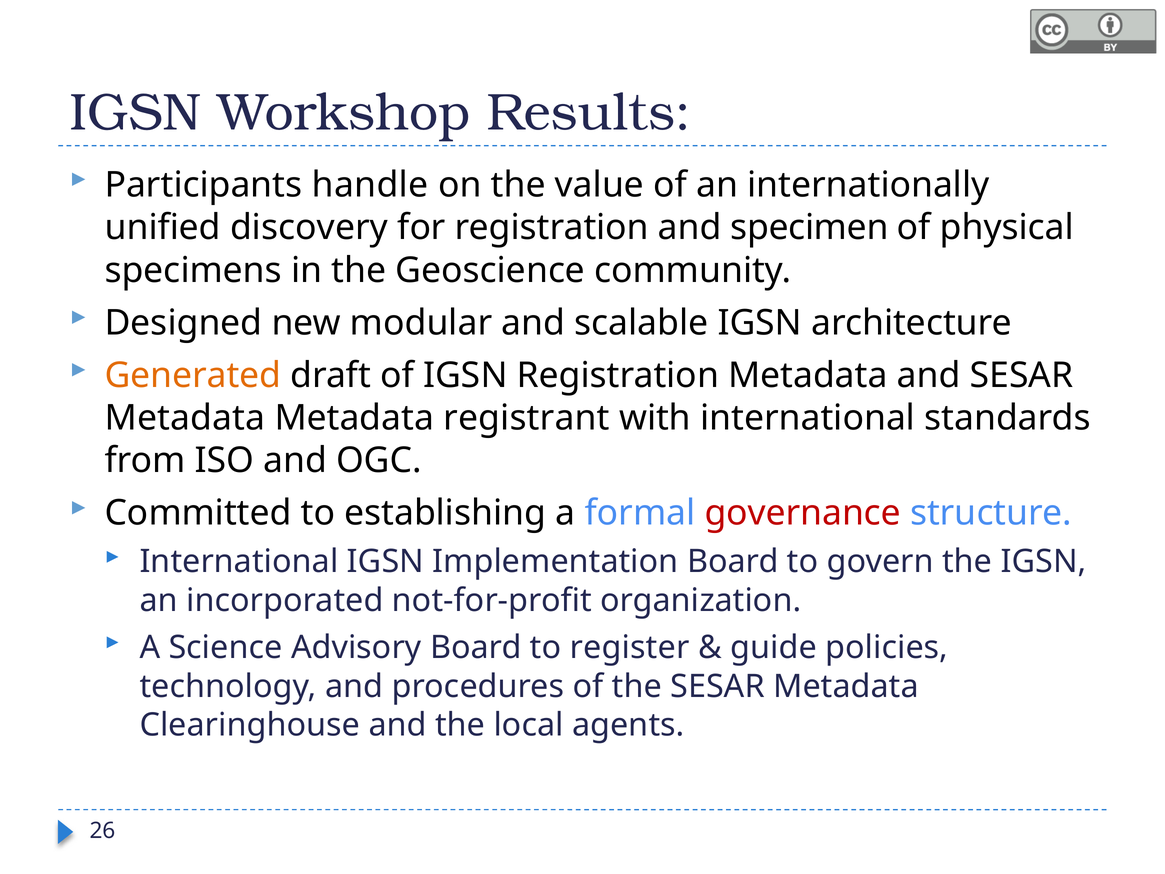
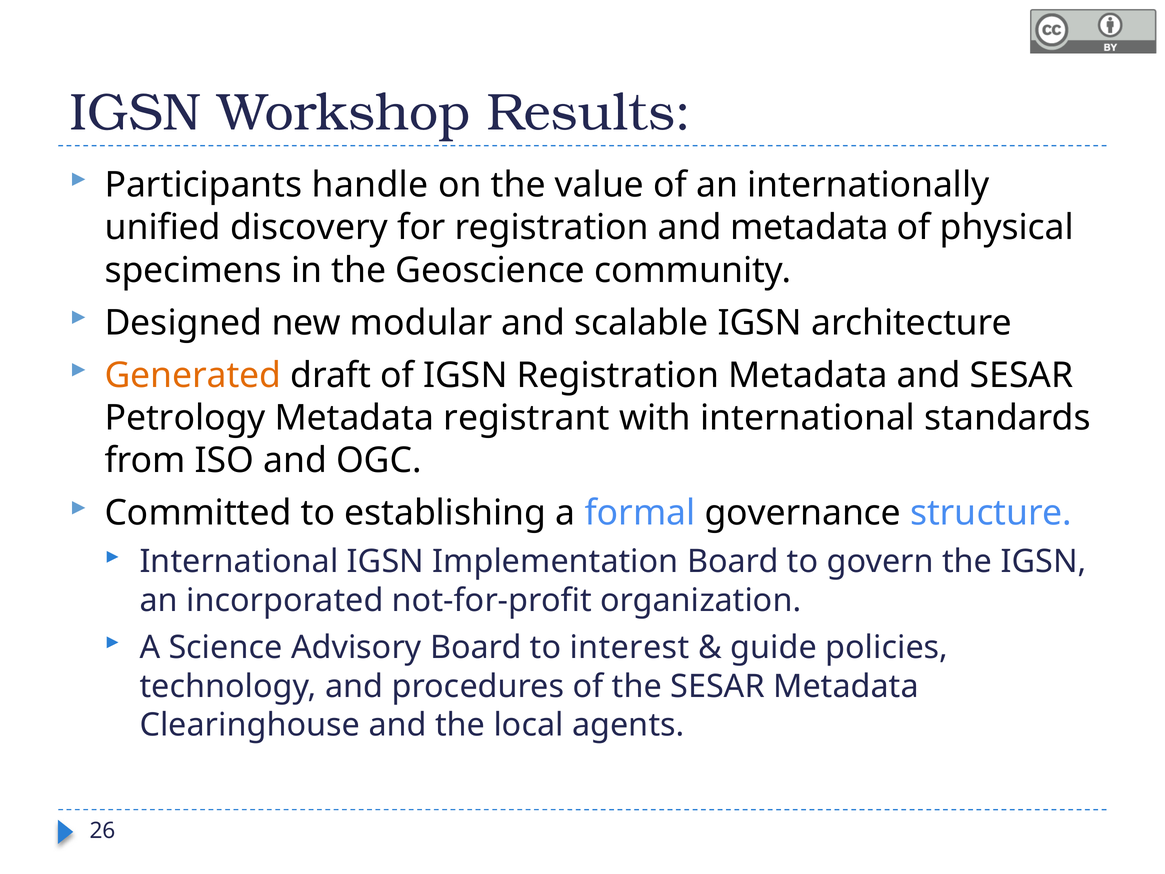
and specimen: specimen -> metadata
Metadata at (185, 418): Metadata -> Petrology
governance colour: red -> black
register: register -> interest
